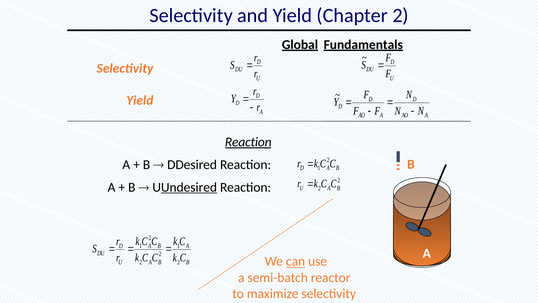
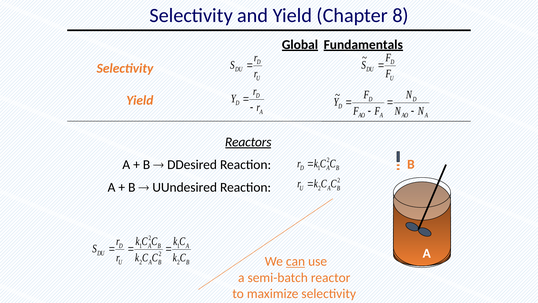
Chapter 2: 2 -> 8
Reaction at (248, 142): Reaction -> Reactors
Undesired underline: present -> none
